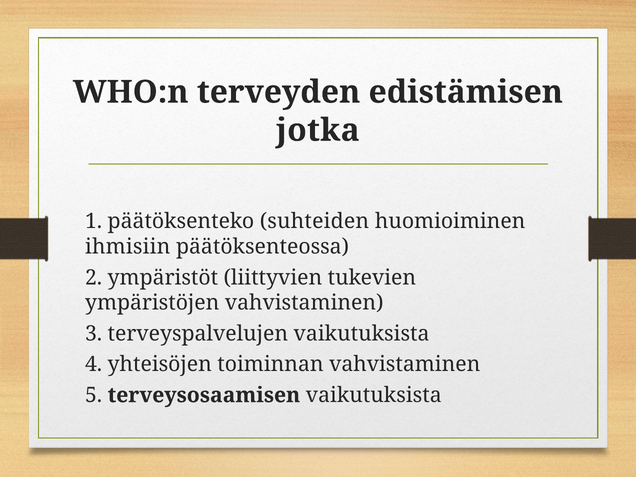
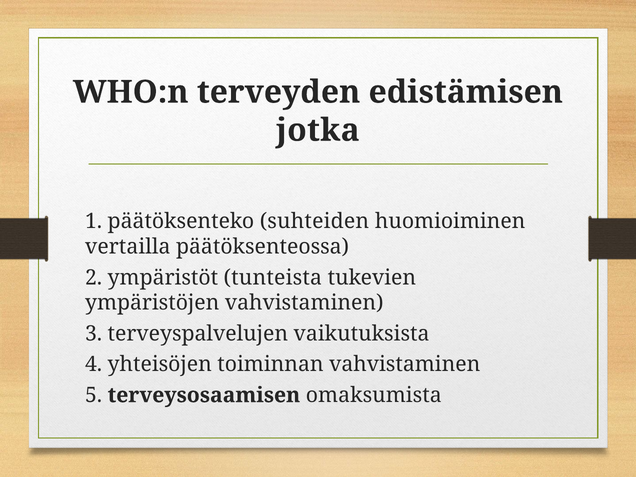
ihmisiin: ihmisiin -> vertailla
liittyvien: liittyvien -> tunteista
terveysosaamisen vaikutuksista: vaikutuksista -> omaksumista
